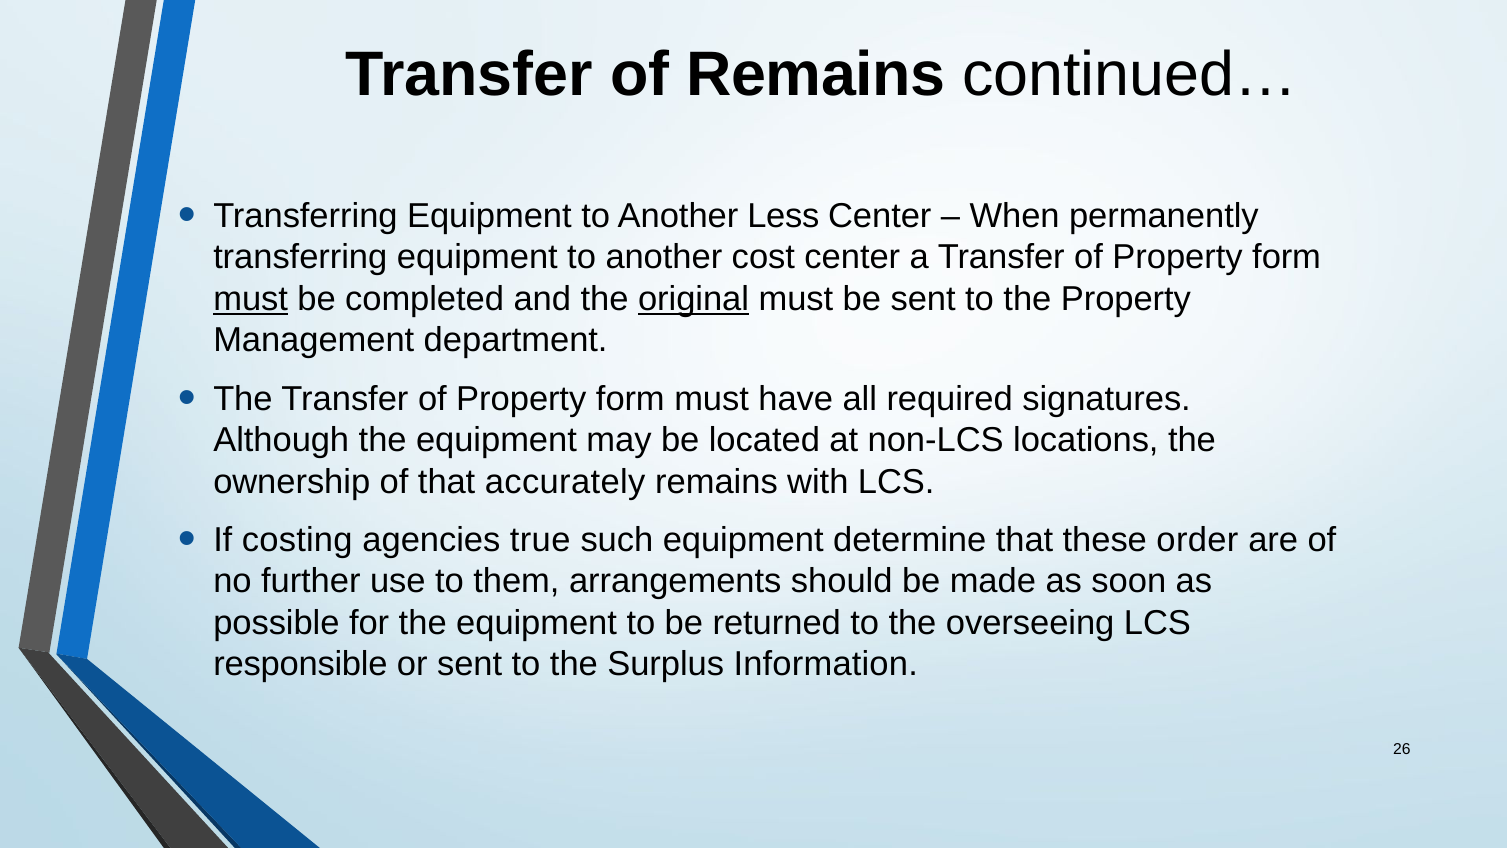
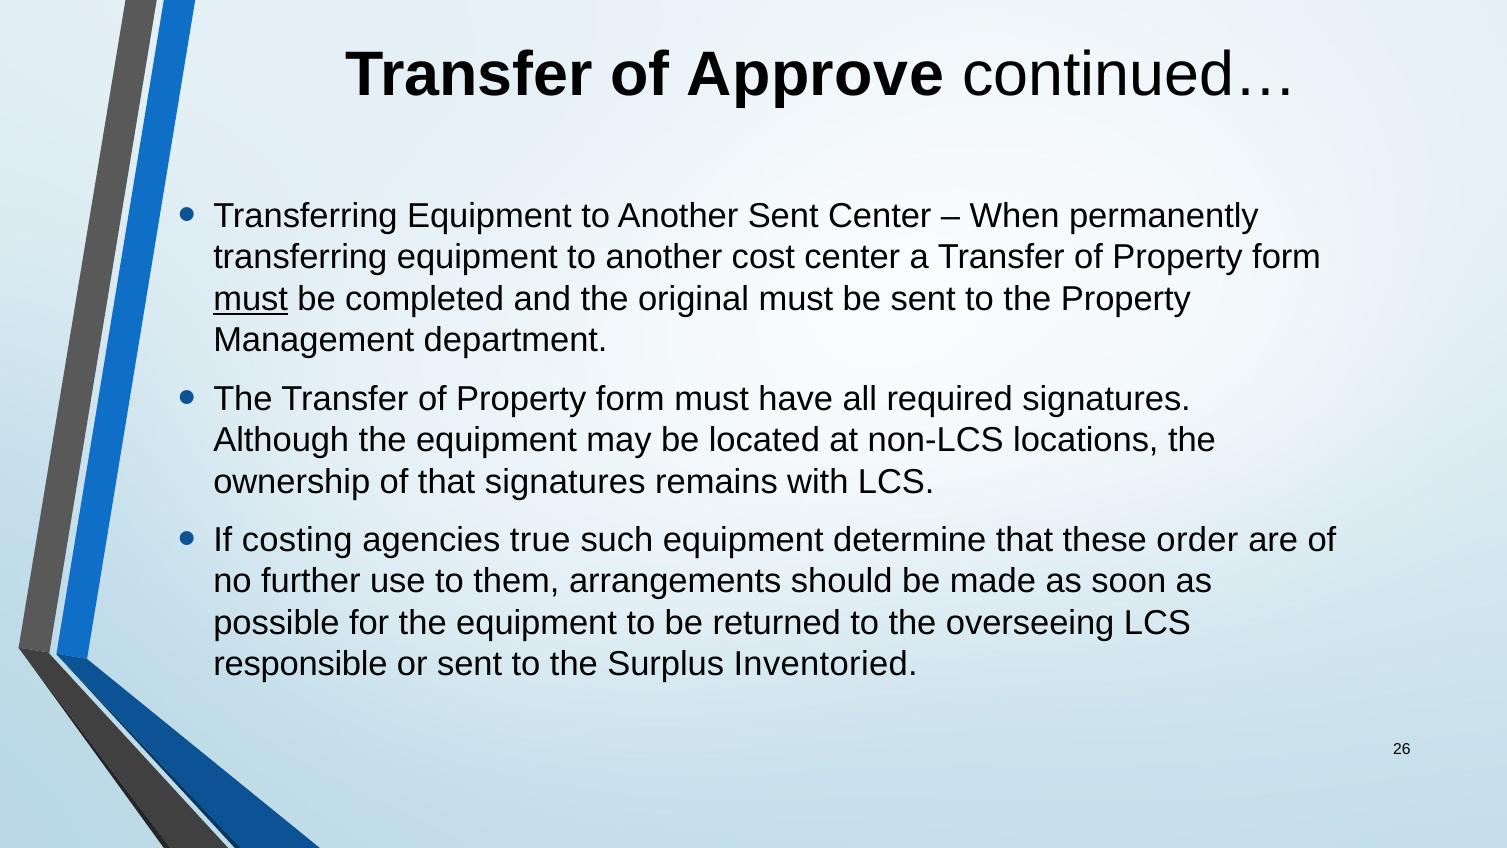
of Remains: Remains -> Approve
Another Less: Less -> Sent
original underline: present -> none
that accurately: accurately -> signatures
Information: Information -> Inventoried
